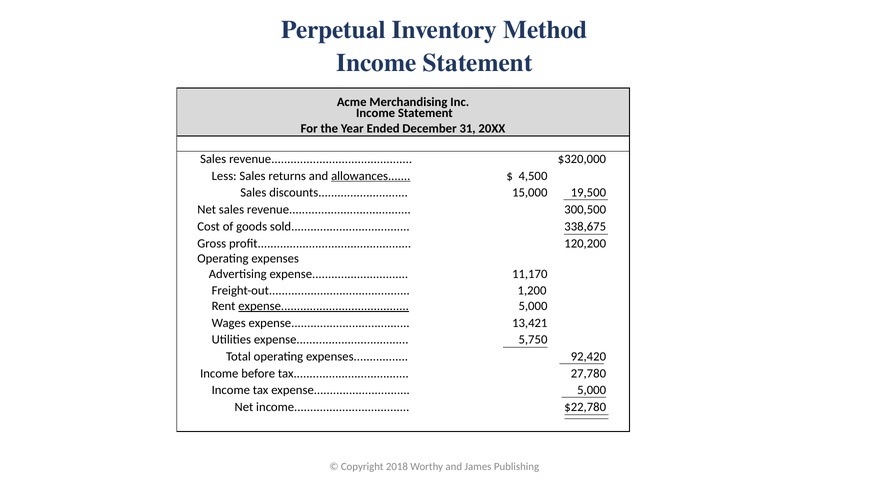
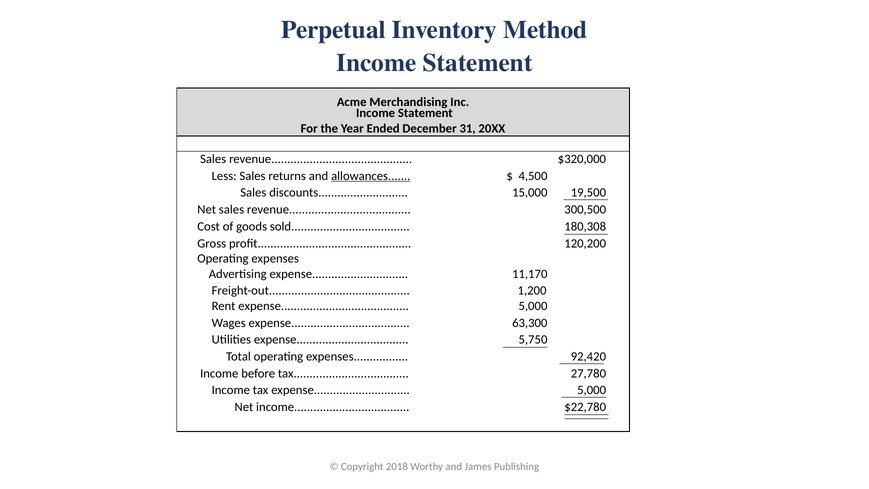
338,675: 338,675 -> 180,308
expense at (324, 306) underline: present -> none
13,421: 13,421 -> 63,300
